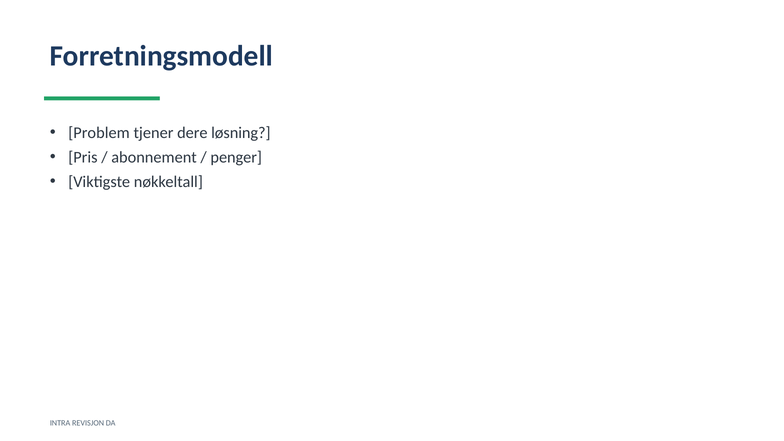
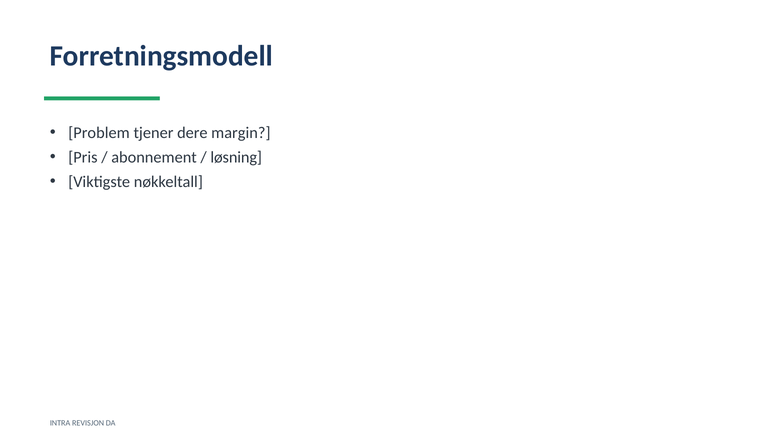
løsning: løsning -> margin
penger: penger -> løsning
